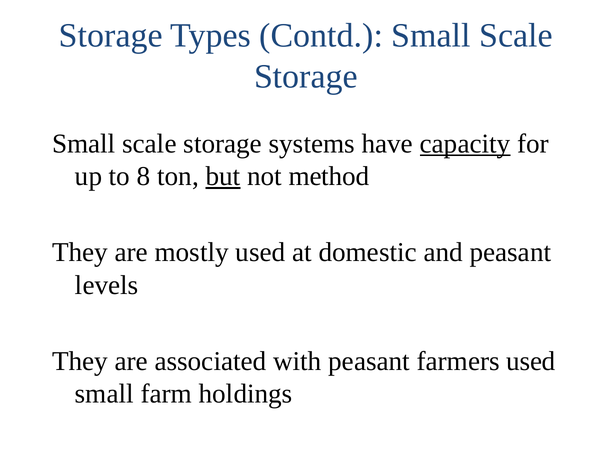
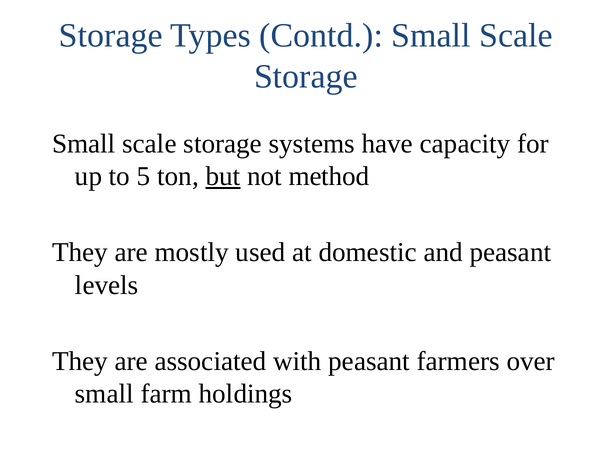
capacity underline: present -> none
8: 8 -> 5
farmers used: used -> over
